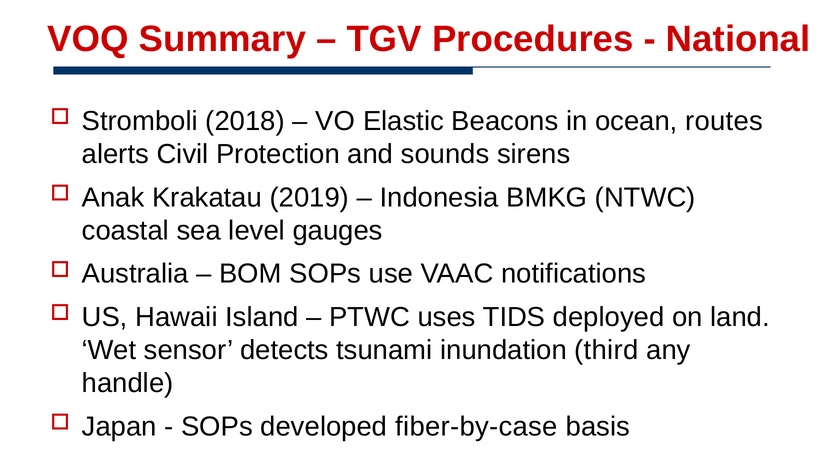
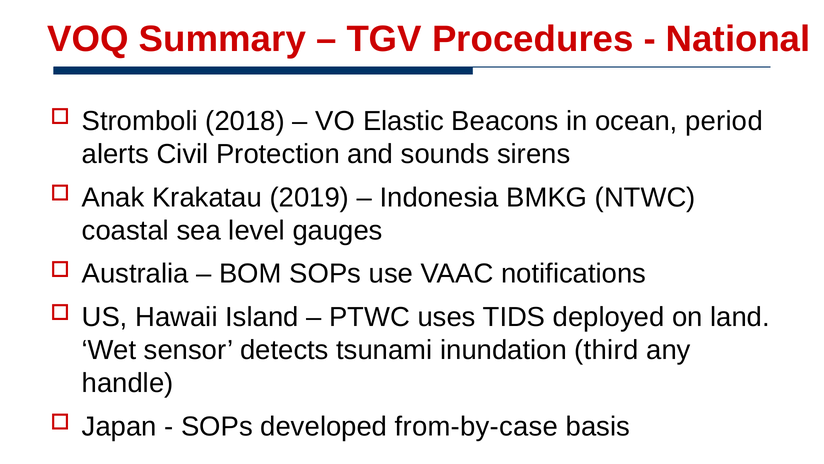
routes: routes -> period
fiber-by-case: fiber-by-case -> from-by-case
